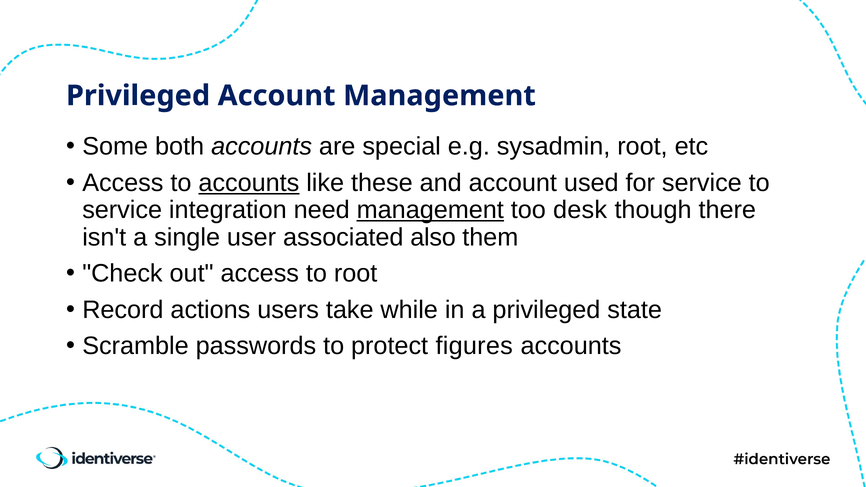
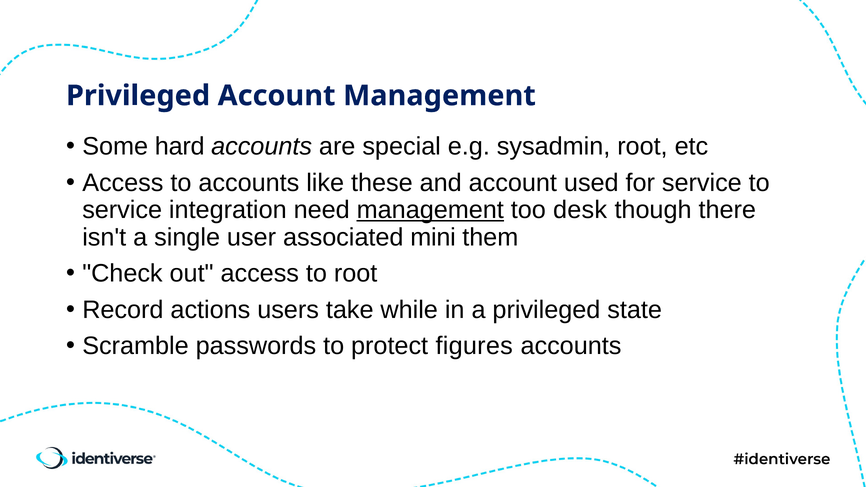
both: both -> hard
accounts at (249, 183) underline: present -> none
also: also -> mini
